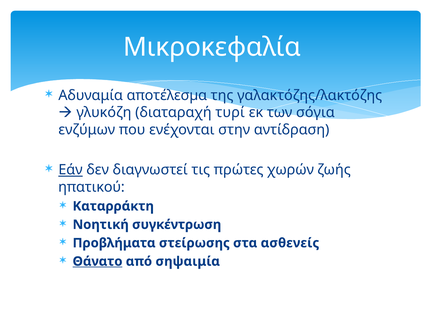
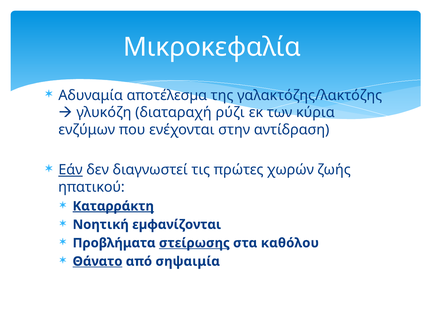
τυρί: τυρί -> ρύζι
σόγια: σόγια -> κύρια
Καταρράκτη underline: none -> present
συγκέντρωση: συγκέντρωση -> εµφανίζονται
στείρωσης underline: none -> present
ασθενείς: ασθενείς -> καθόλου
